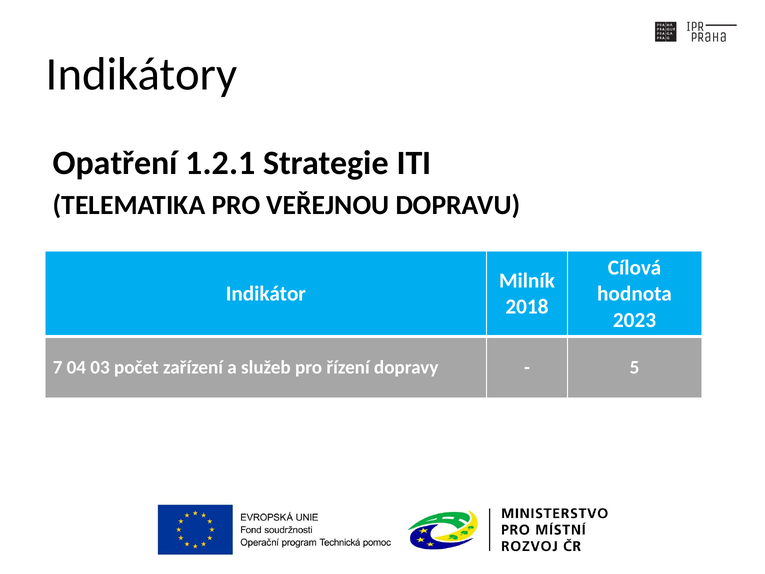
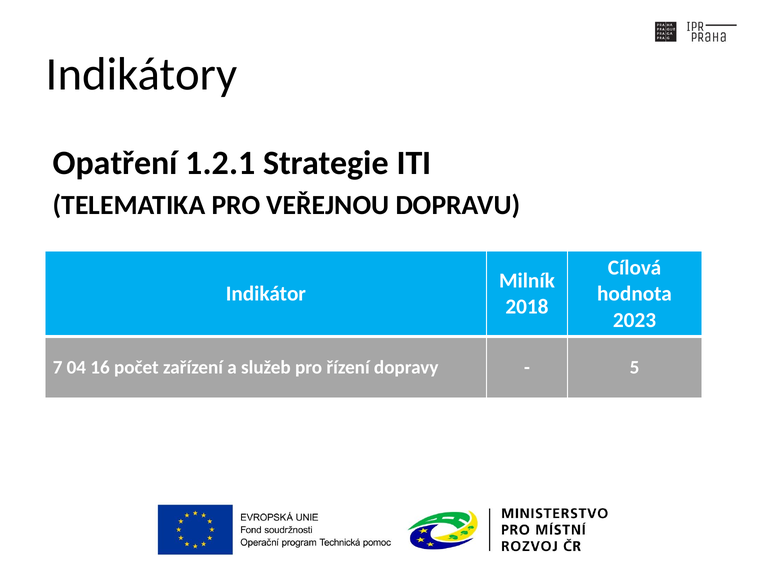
03: 03 -> 16
